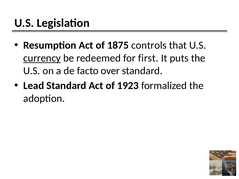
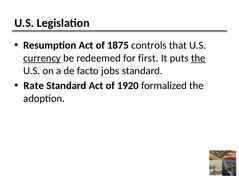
the at (198, 58) underline: none -> present
over: over -> jobs
Lead: Lead -> Rate
1923: 1923 -> 1920
